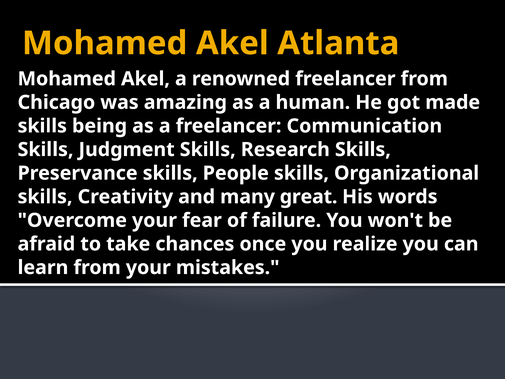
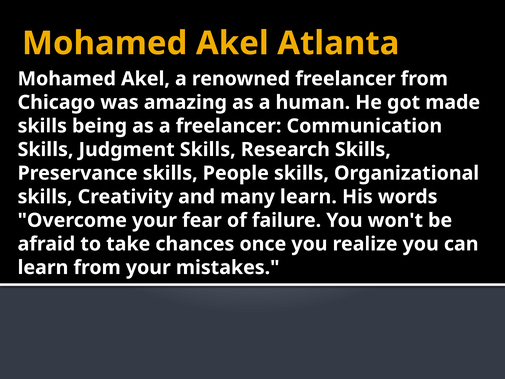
many great: great -> learn
